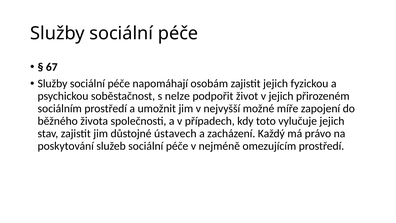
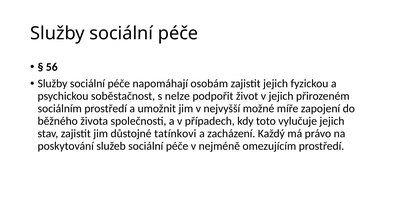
67: 67 -> 56
ústavech: ústavech -> tatínkovi
